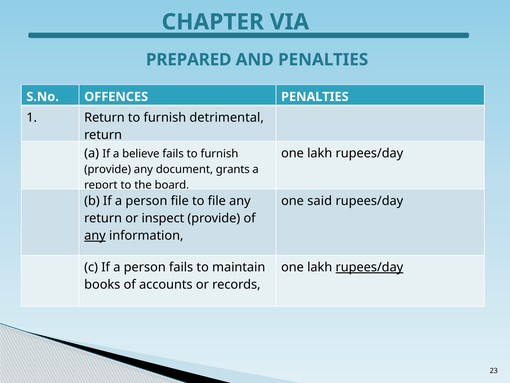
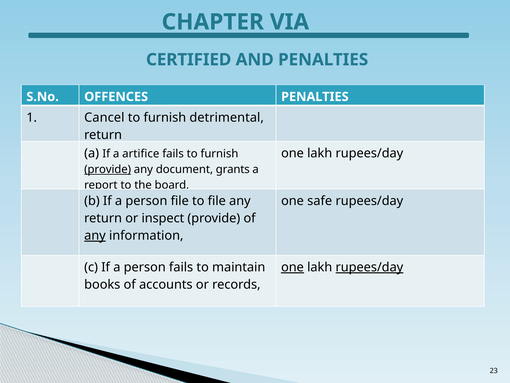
PREPARED: PREPARED -> CERTIFIED
1 Return: Return -> Cancel
believe: believe -> artifice
provide at (108, 169) underline: none -> present
said: said -> safe
one at (292, 267) underline: none -> present
